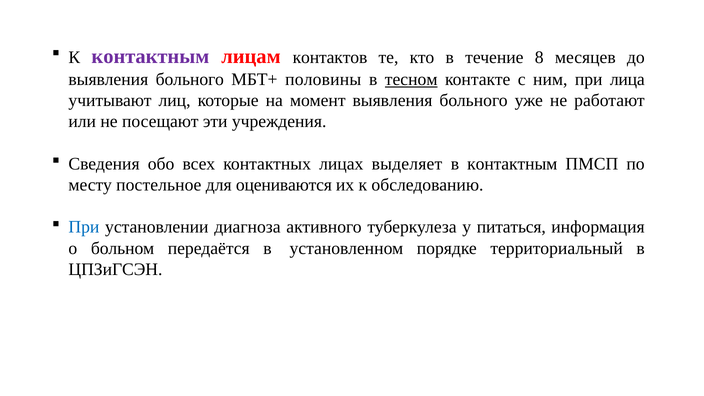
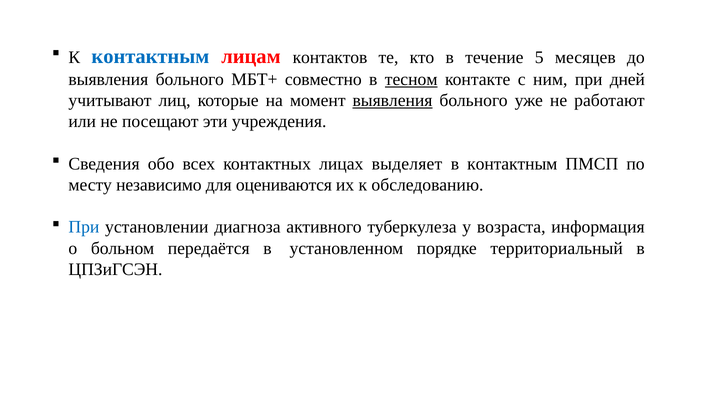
контактным at (150, 57) colour: purple -> blue
8: 8 -> 5
половины: половины -> совместно
лица: лица -> дней
выявления at (392, 100) underline: none -> present
постельное: постельное -> независимо
питаться: питаться -> возраста
